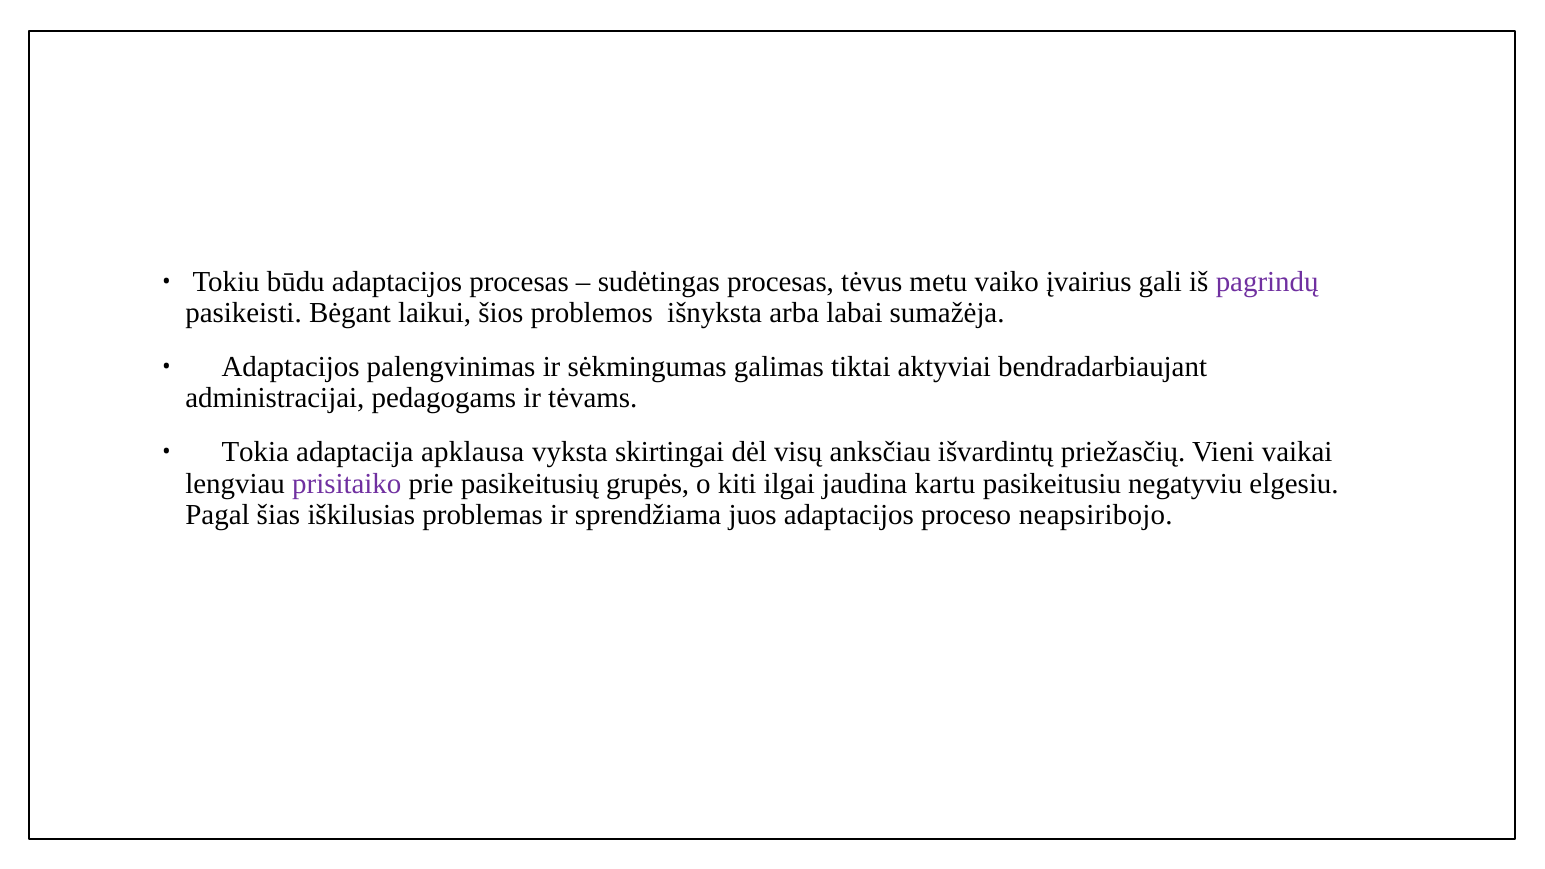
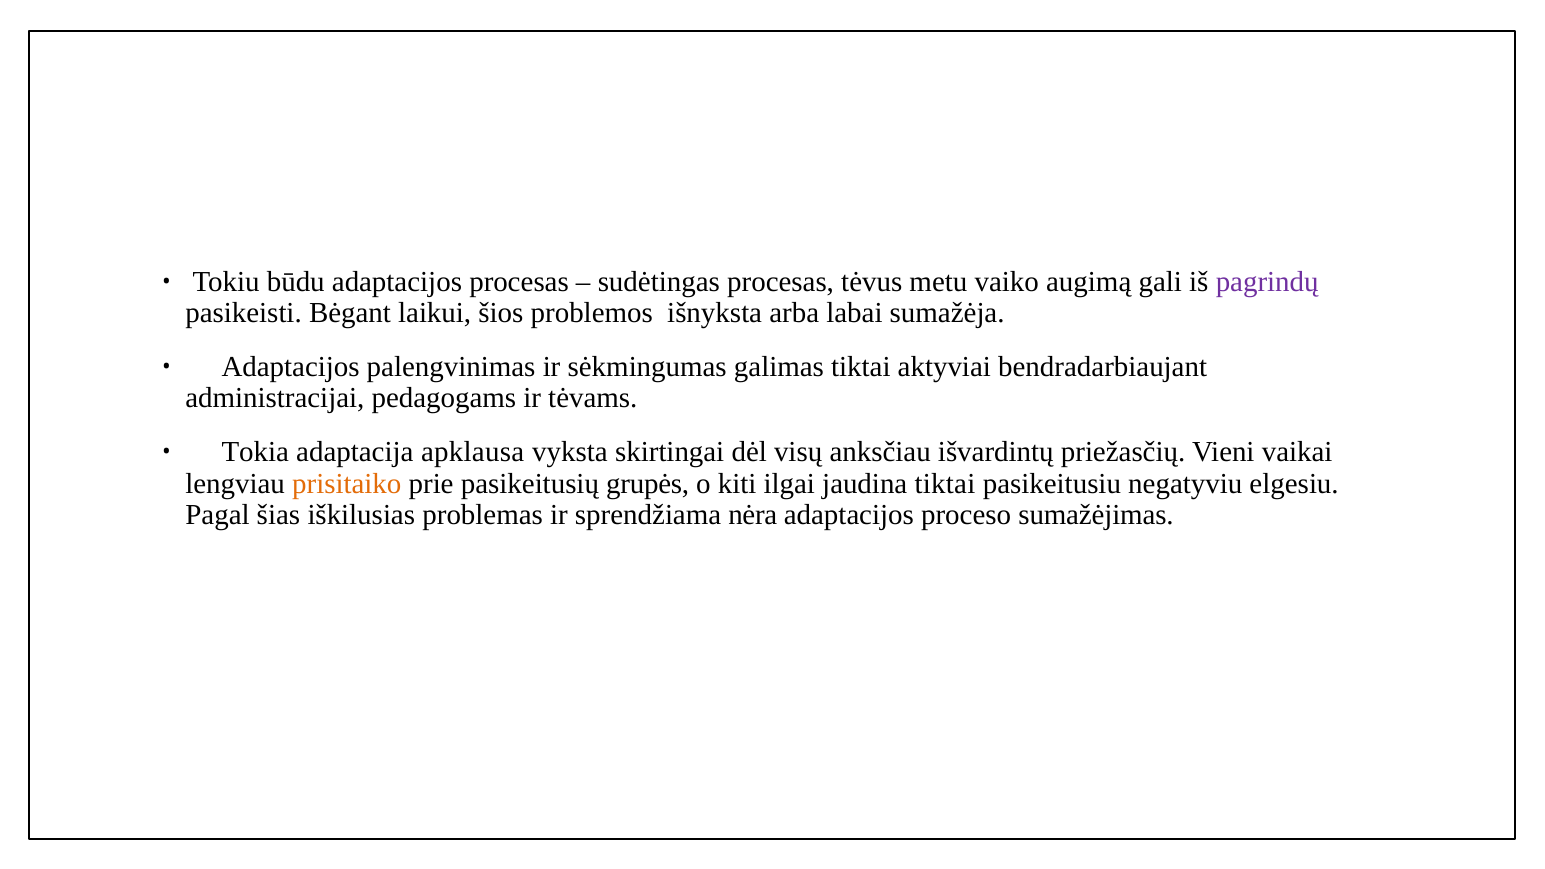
įvairius: įvairius -> augimą
prisitaiko colour: purple -> orange
jaudina kartu: kartu -> tiktai
juos: juos -> nėra
neapsiribojo: neapsiribojo -> sumažėjimas
